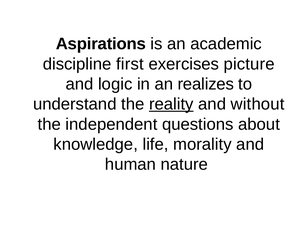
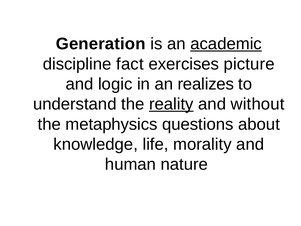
Aspirations: Aspirations -> Generation
academic underline: none -> present
first: first -> fact
independent: independent -> metaphysics
